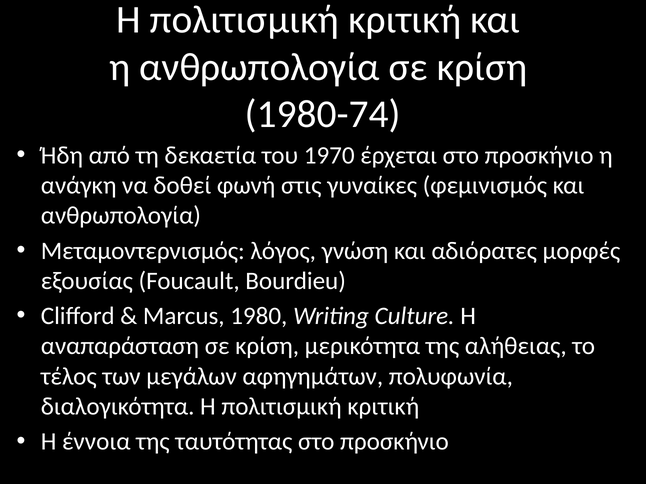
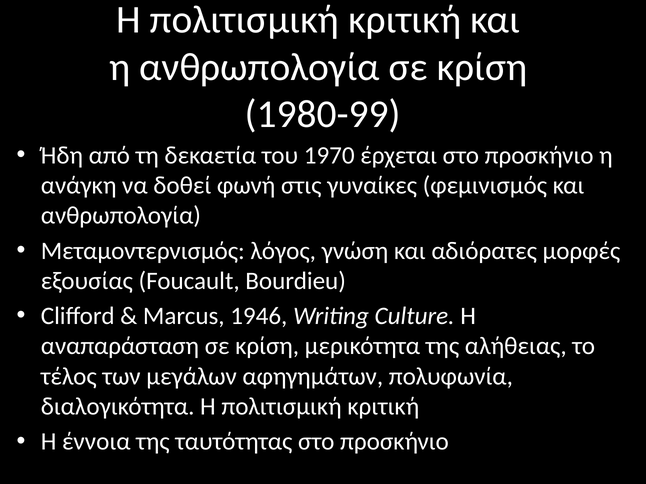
1980-74: 1980-74 -> 1980-99
1980: 1980 -> 1946
